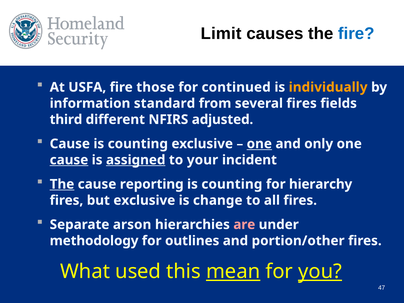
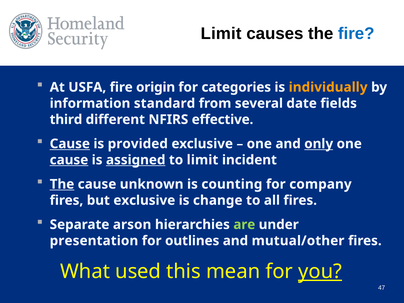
those: those -> origin
continued: continued -> categories
several fires: fires -> date
adjusted: adjusted -> effective
Cause at (70, 144) underline: none -> present
counting at (138, 144): counting -> provided
one at (259, 144) underline: present -> none
only underline: none -> present
to your: your -> limit
reporting: reporting -> unknown
hierarchy: hierarchy -> company
are colour: pink -> light green
methodology: methodology -> presentation
portion/other: portion/other -> mutual/other
mean underline: present -> none
